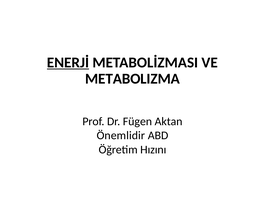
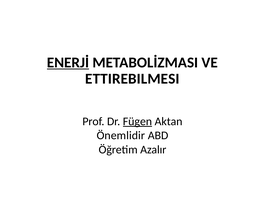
METABOLIZMA: METABOLIZMA -> ETTIREBILMESI
Fügen underline: none -> present
Hızını: Hızını -> Azalır
